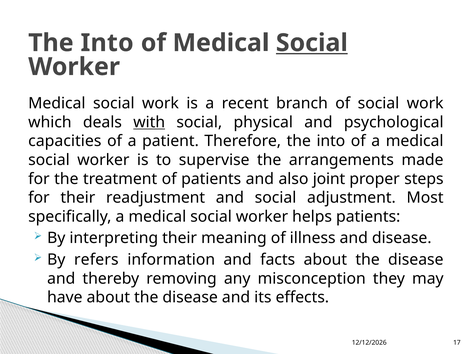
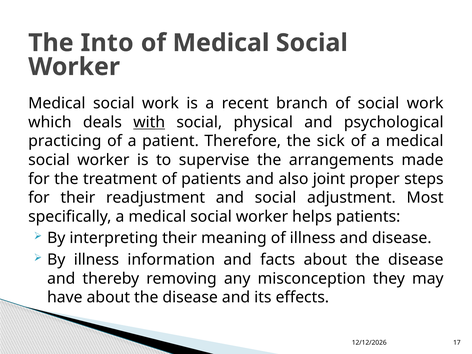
Social at (312, 43) underline: present -> none
capacities: capacities -> practicing
Therefore the into: into -> sick
By refers: refers -> illness
